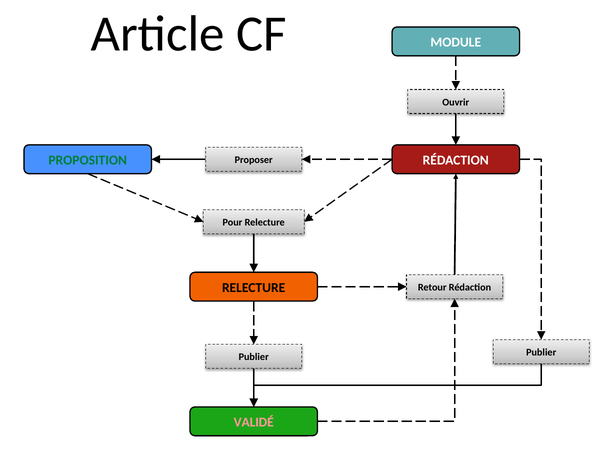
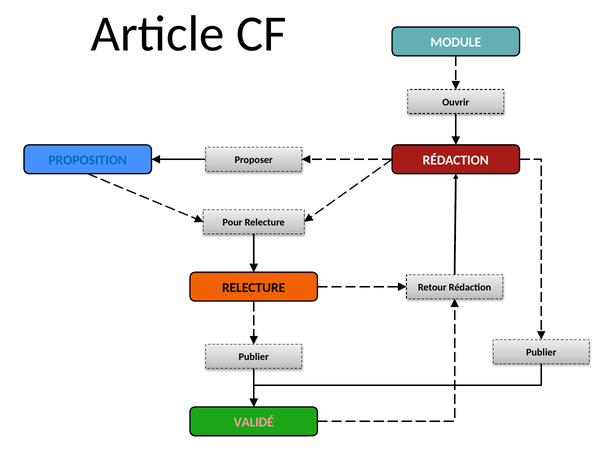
PROPOSITION colour: green -> blue
